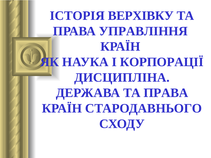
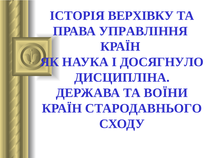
КОРПОРАЦІЇ: КОРПОРАЦІЇ -> ДОСЯГНУЛО
ДЕРЖАВА ТА ПРАВА: ПРАВА -> ВОЇНИ
